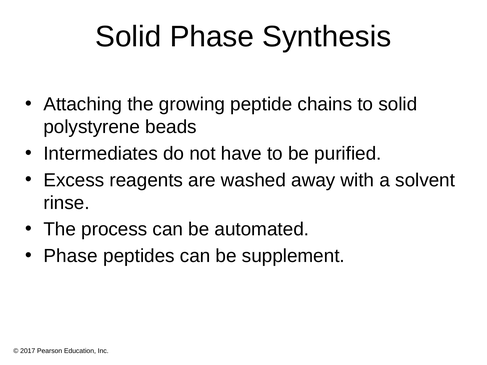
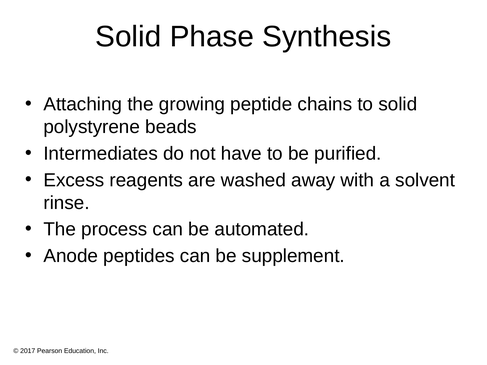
Phase at (71, 256): Phase -> Anode
